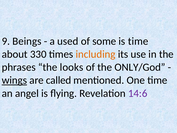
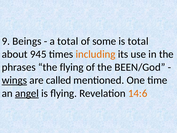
a used: used -> total
is time: time -> total
330: 330 -> 945
the looks: looks -> flying
ONLY/God: ONLY/God -> BEEN/God
angel underline: none -> present
14:6 colour: purple -> orange
